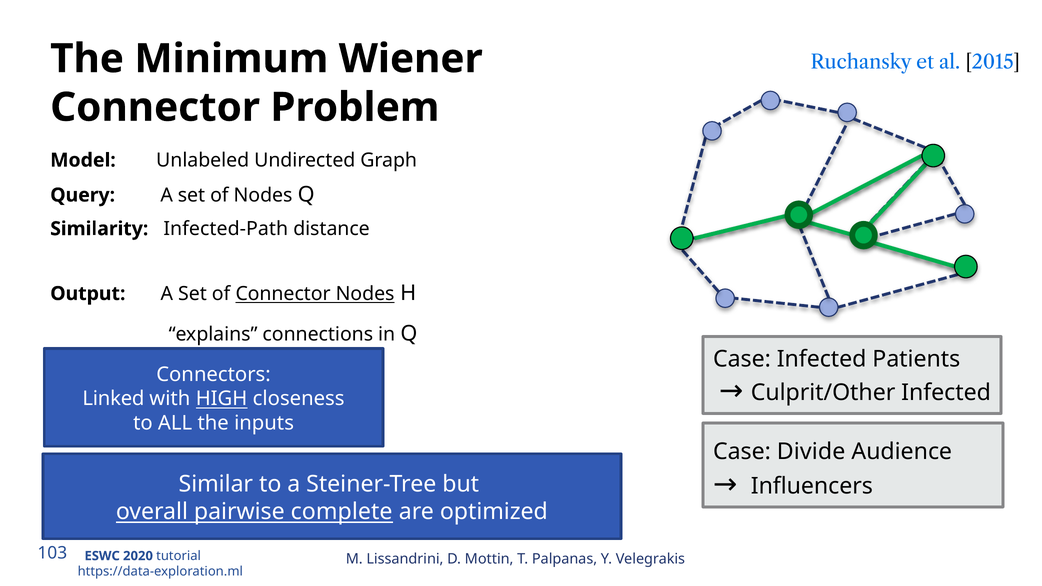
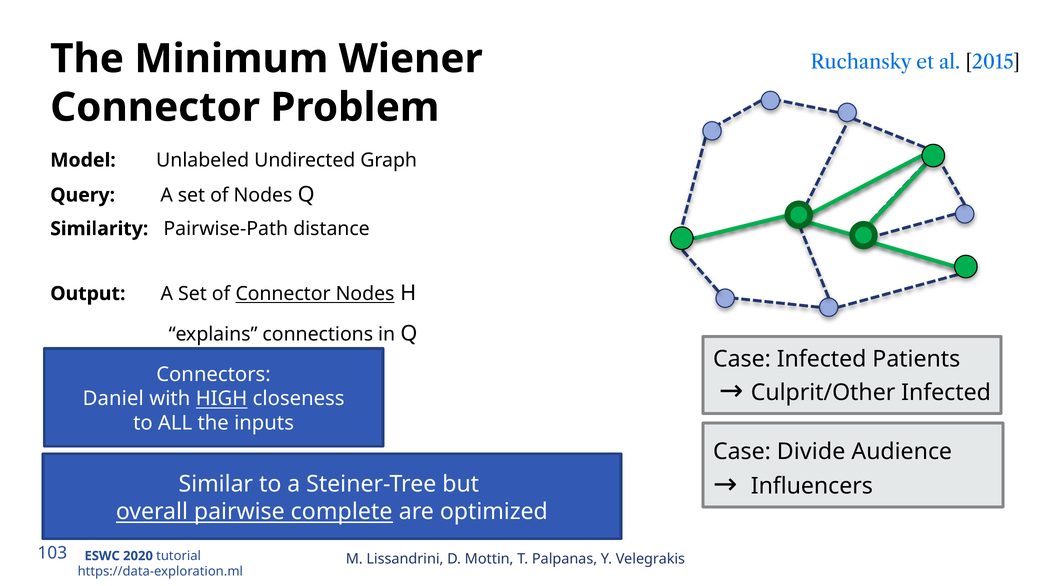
Infected-Path: Infected-Path -> Pairwise-Path
Linked: Linked -> Daniel
